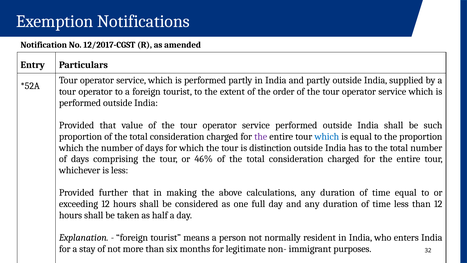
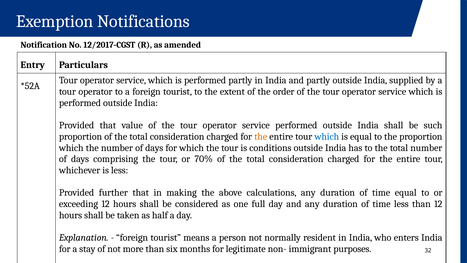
the at (261, 136) colour: purple -> orange
distinction: distinction -> conditions
46%: 46% -> 70%
